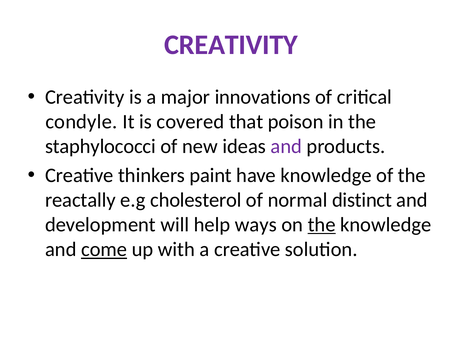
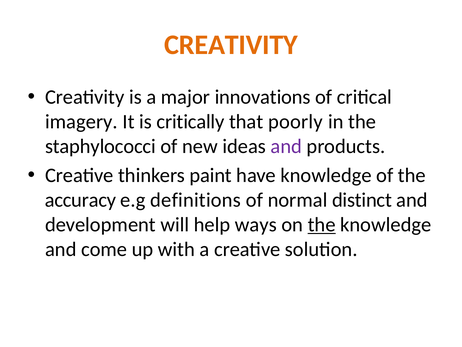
CREATIVITY at (231, 45) colour: purple -> orange
condyle: condyle -> imagery
covered: covered -> critically
poison: poison -> poorly
reactally: reactally -> accuracy
cholesterol: cholesterol -> definitions
come underline: present -> none
